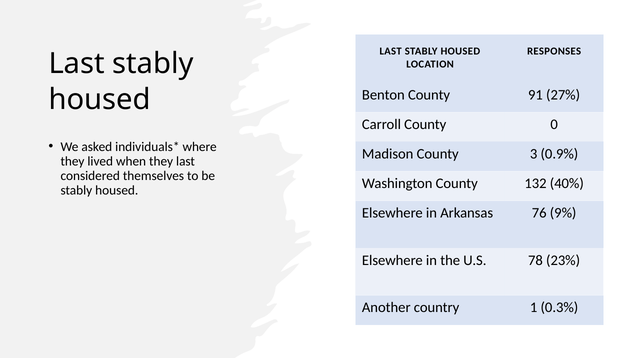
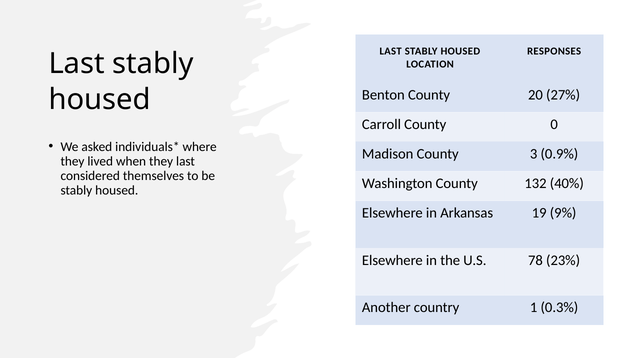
91: 91 -> 20
76: 76 -> 19
